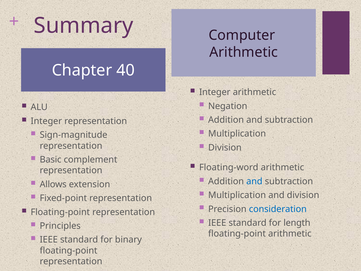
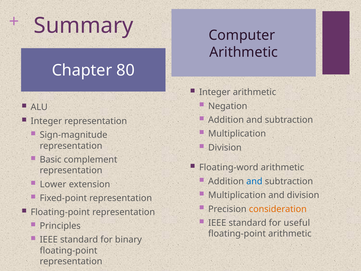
40: 40 -> 80
Allows: Allows -> Lower
consideration colour: blue -> orange
length: length -> useful
